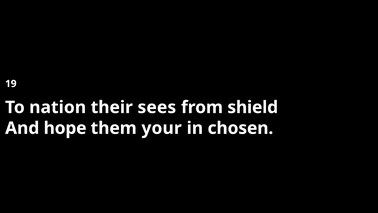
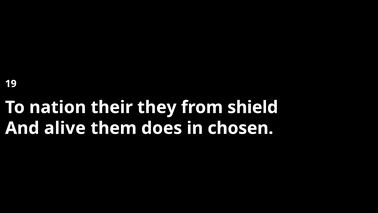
sees: sees -> they
hope: hope -> alive
your: your -> does
